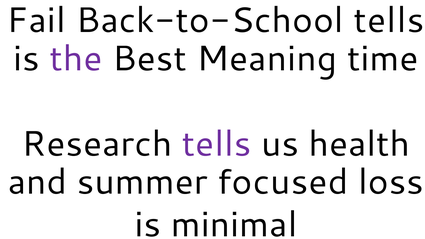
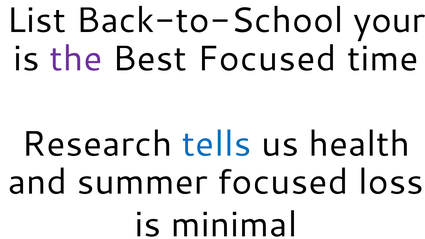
Fail: Fail -> List
Back-to-School tells: tells -> your
Best Meaning: Meaning -> Focused
tells at (217, 144) colour: purple -> blue
